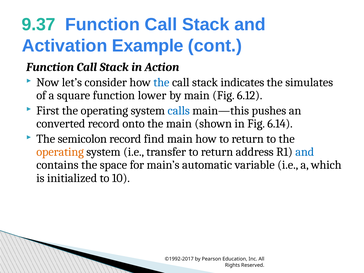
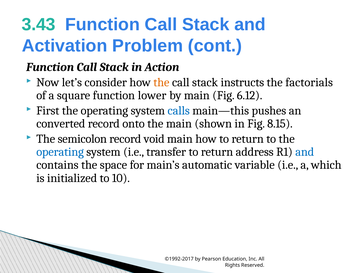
9.37: 9.37 -> 3.43
Example: Example -> Problem
the at (161, 82) colour: blue -> orange
indicates: indicates -> instructs
simulates: simulates -> factorials
6.14: 6.14 -> 8.15
find: find -> void
operating at (60, 152) colour: orange -> blue
